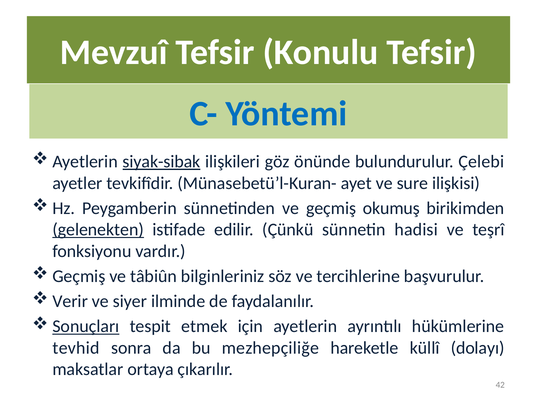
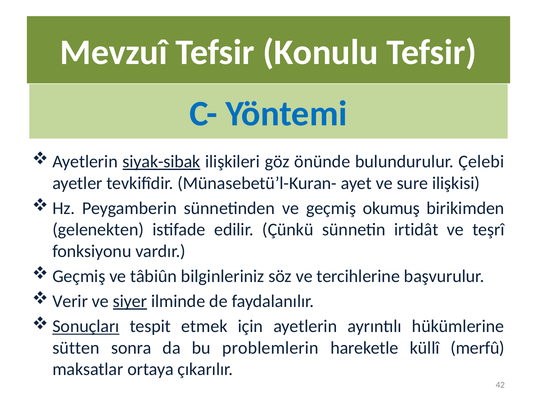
gelenekten underline: present -> none
hadisi: hadisi -> irtidât
siyer underline: none -> present
tevhid: tevhid -> sütten
mezhepçiliğe: mezhepçiliğe -> problemlerin
dolayı: dolayı -> merfû
